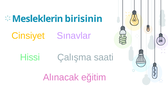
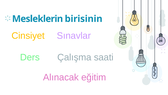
Hissi: Hissi -> Ders
